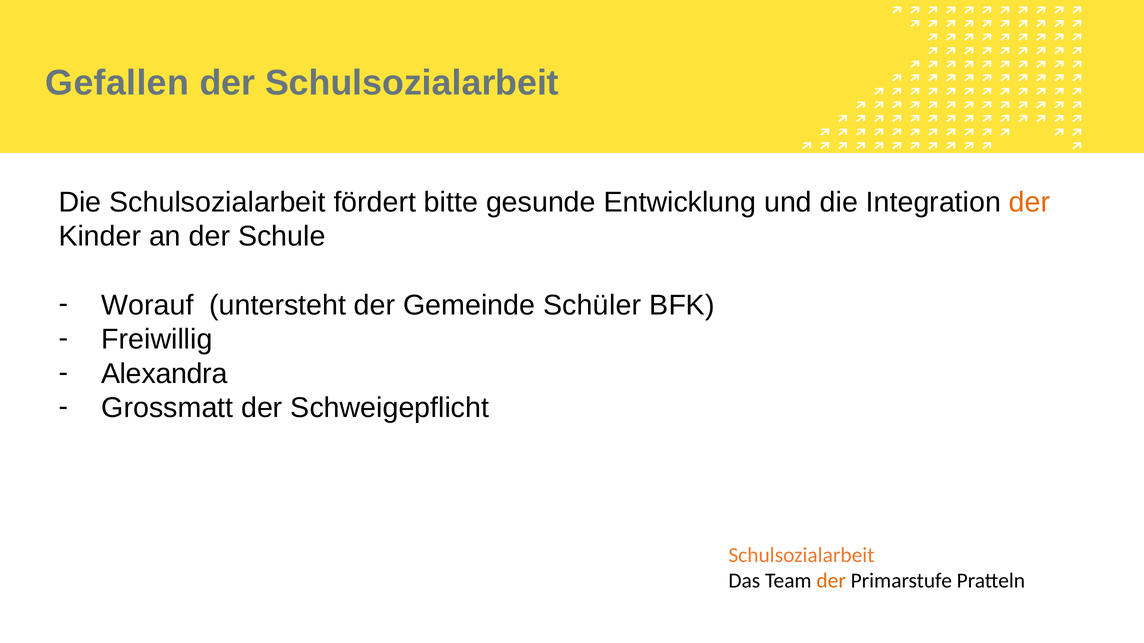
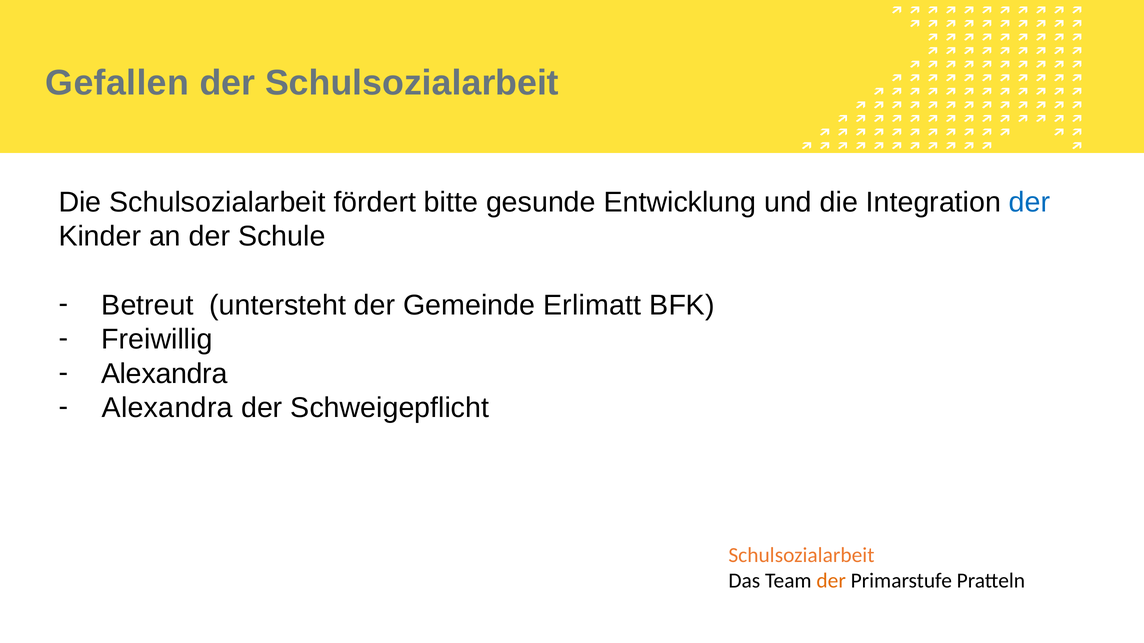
der at (1030, 202) colour: orange -> blue
Worauf: Worauf -> Betreut
Schüler: Schüler -> Erlimatt
Grossmatt at (167, 408): Grossmatt -> Alexandra
